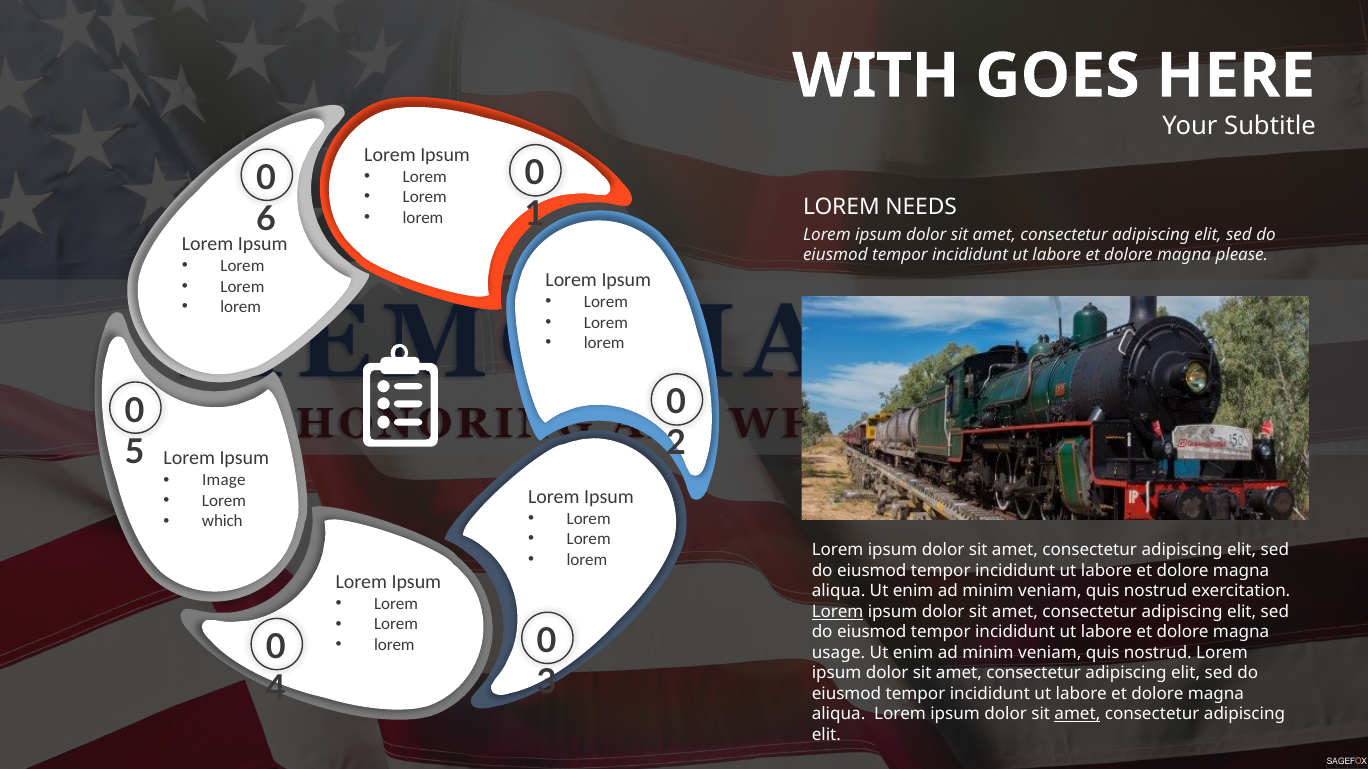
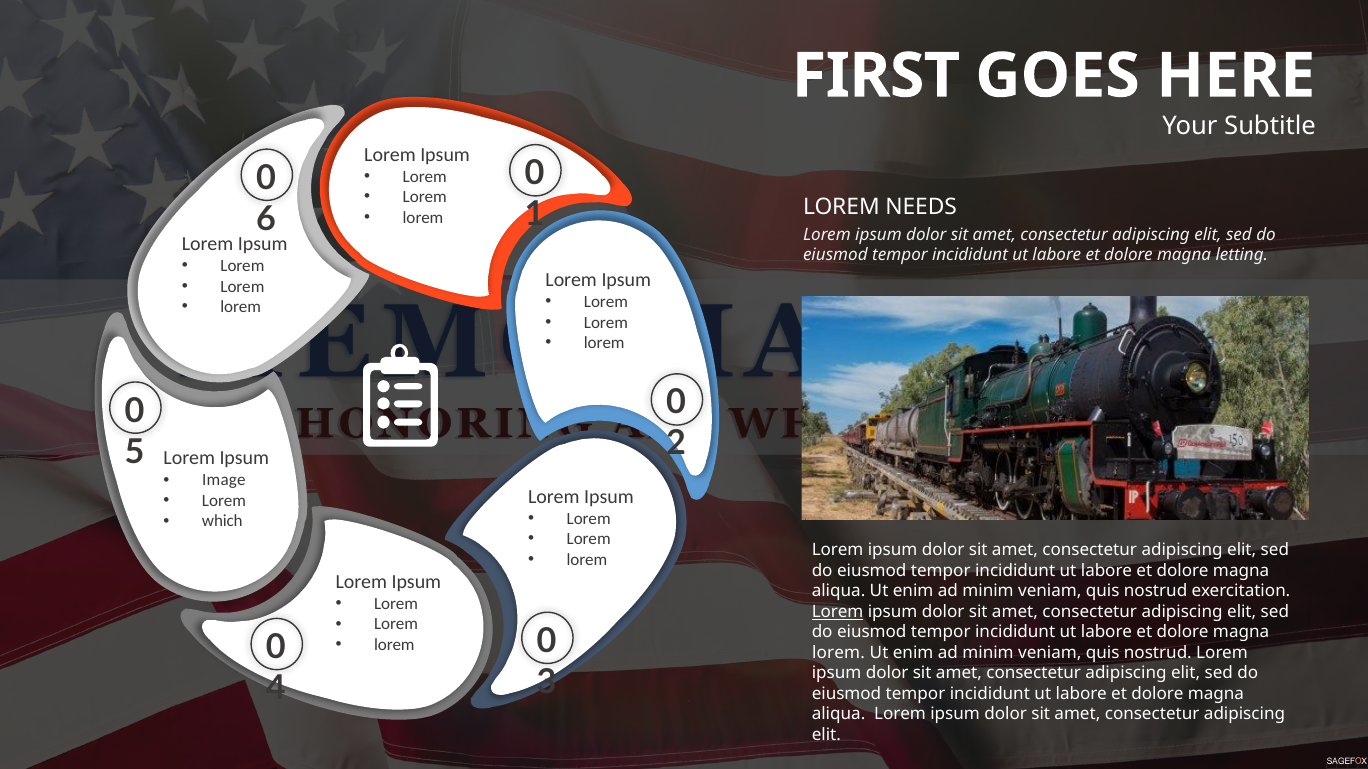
WITH: WITH -> FIRST
please: please -> letting
usage at (839, 653): usage -> lorem
amet at (1077, 715) underline: present -> none
